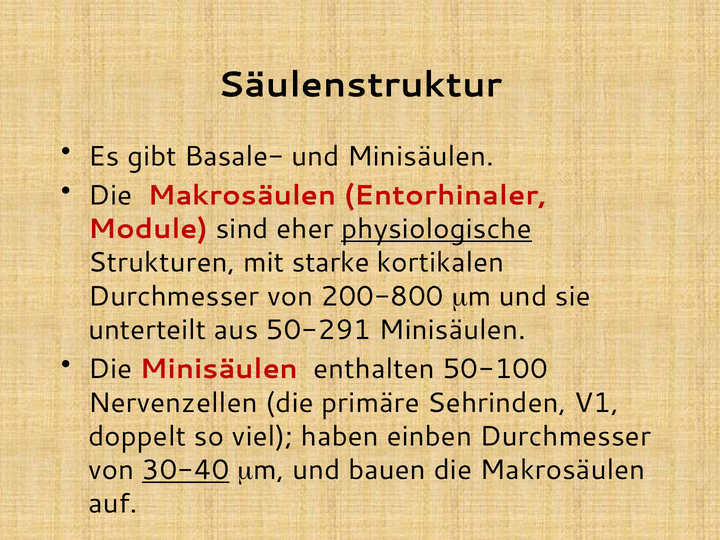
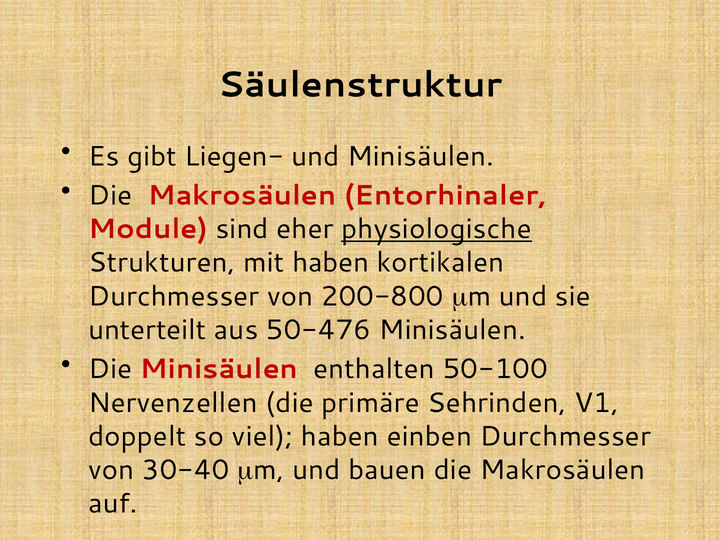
Basale-: Basale- -> Liegen-
mit starke: starke -> haben
50-291: 50-291 -> 50-476
30-40 underline: present -> none
